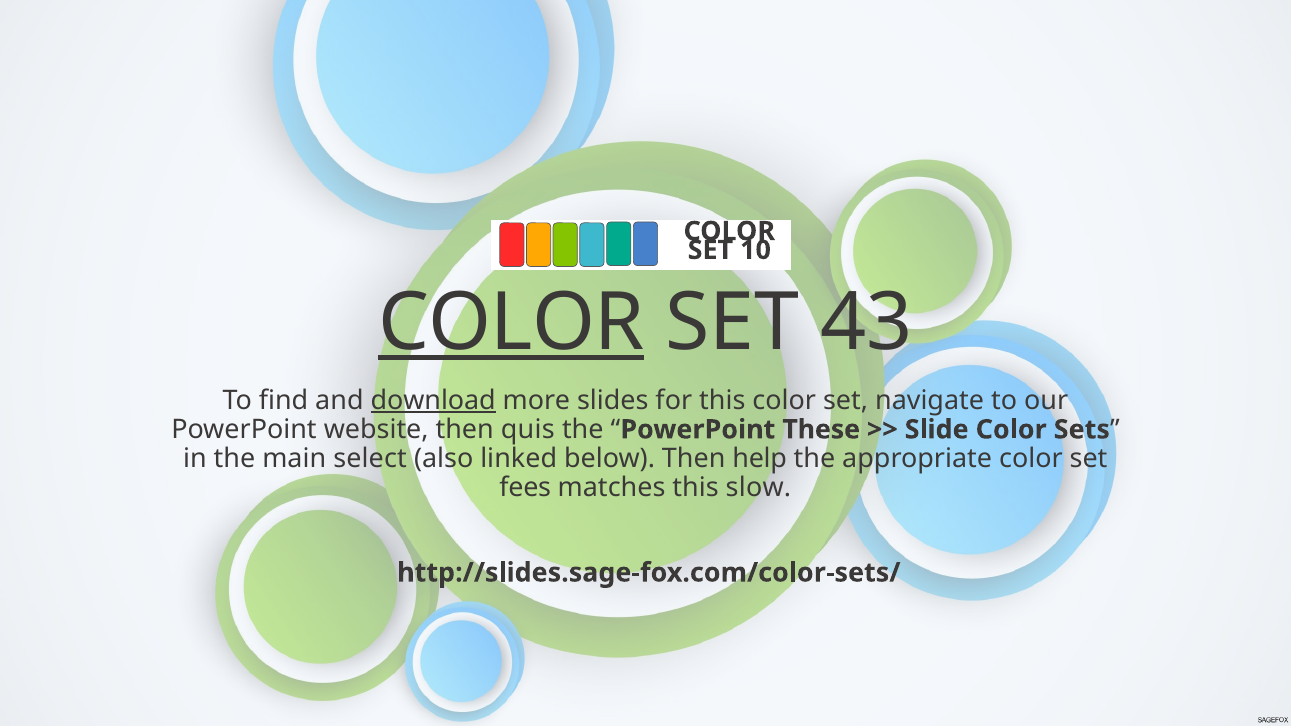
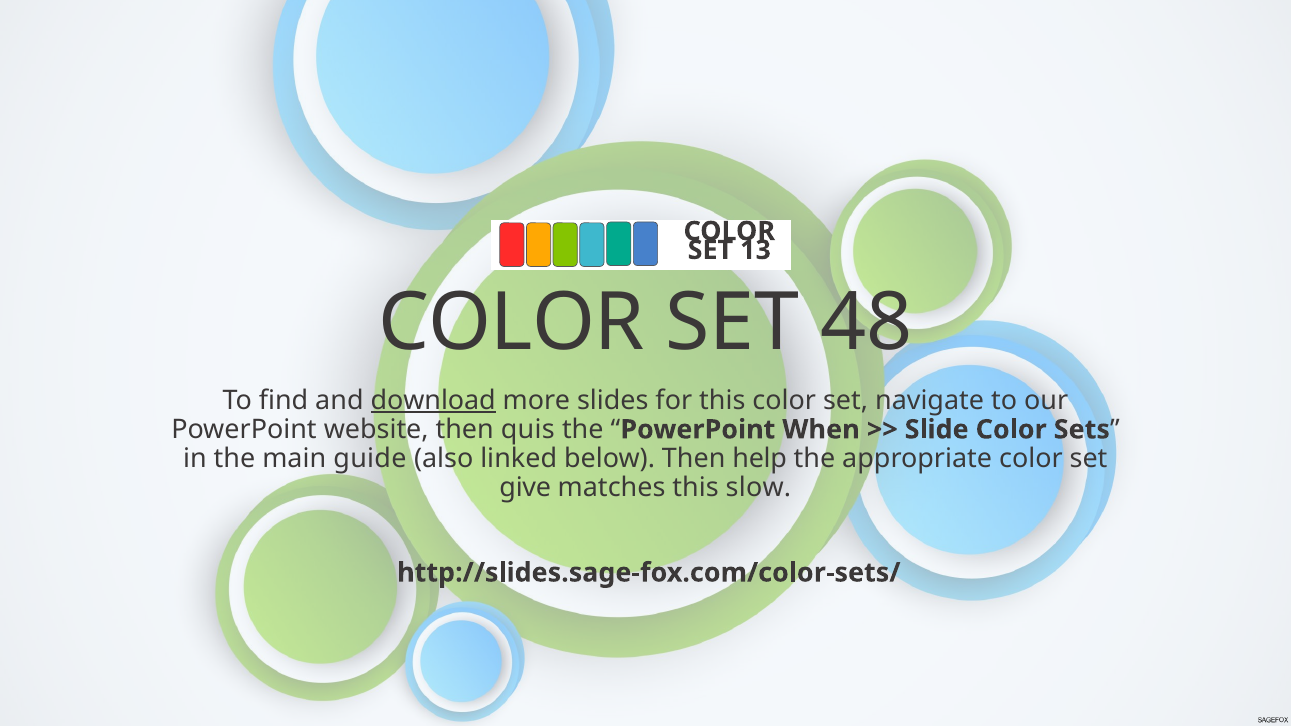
10: 10 -> 13
COLOR at (512, 323) underline: present -> none
43: 43 -> 48
These: These -> When
select: select -> guide
fees: fees -> give
